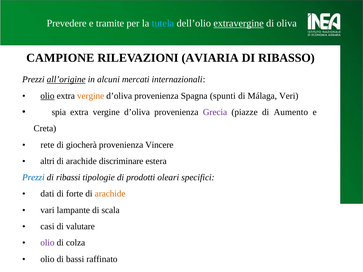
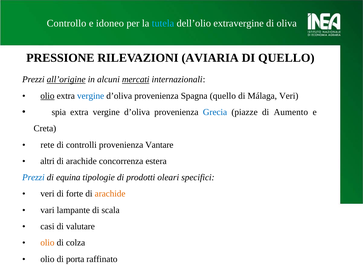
Prevedere: Prevedere -> Controllo
tramite: tramite -> idoneo
extravergine underline: present -> none
CAMPIONE: CAMPIONE -> PRESSIONE
DI RIBASSO: RIBASSO -> QUELLO
mercati underline: none -> present
vergine at (91, 96) colour: orange -> blue
Spagna spunti: spunti -> quello
Grecia colour: purple -> blue
giocherà: giocherà -> controlli
Vincere: Vincere -> Vantare
discriminare: discriminare -> concorrenza
ribassi: ribassi -> equina
dati at (47, 194): dati -> veri
olio at (47, 243) colour: purple -> orange
bassi: bassi -> porta
